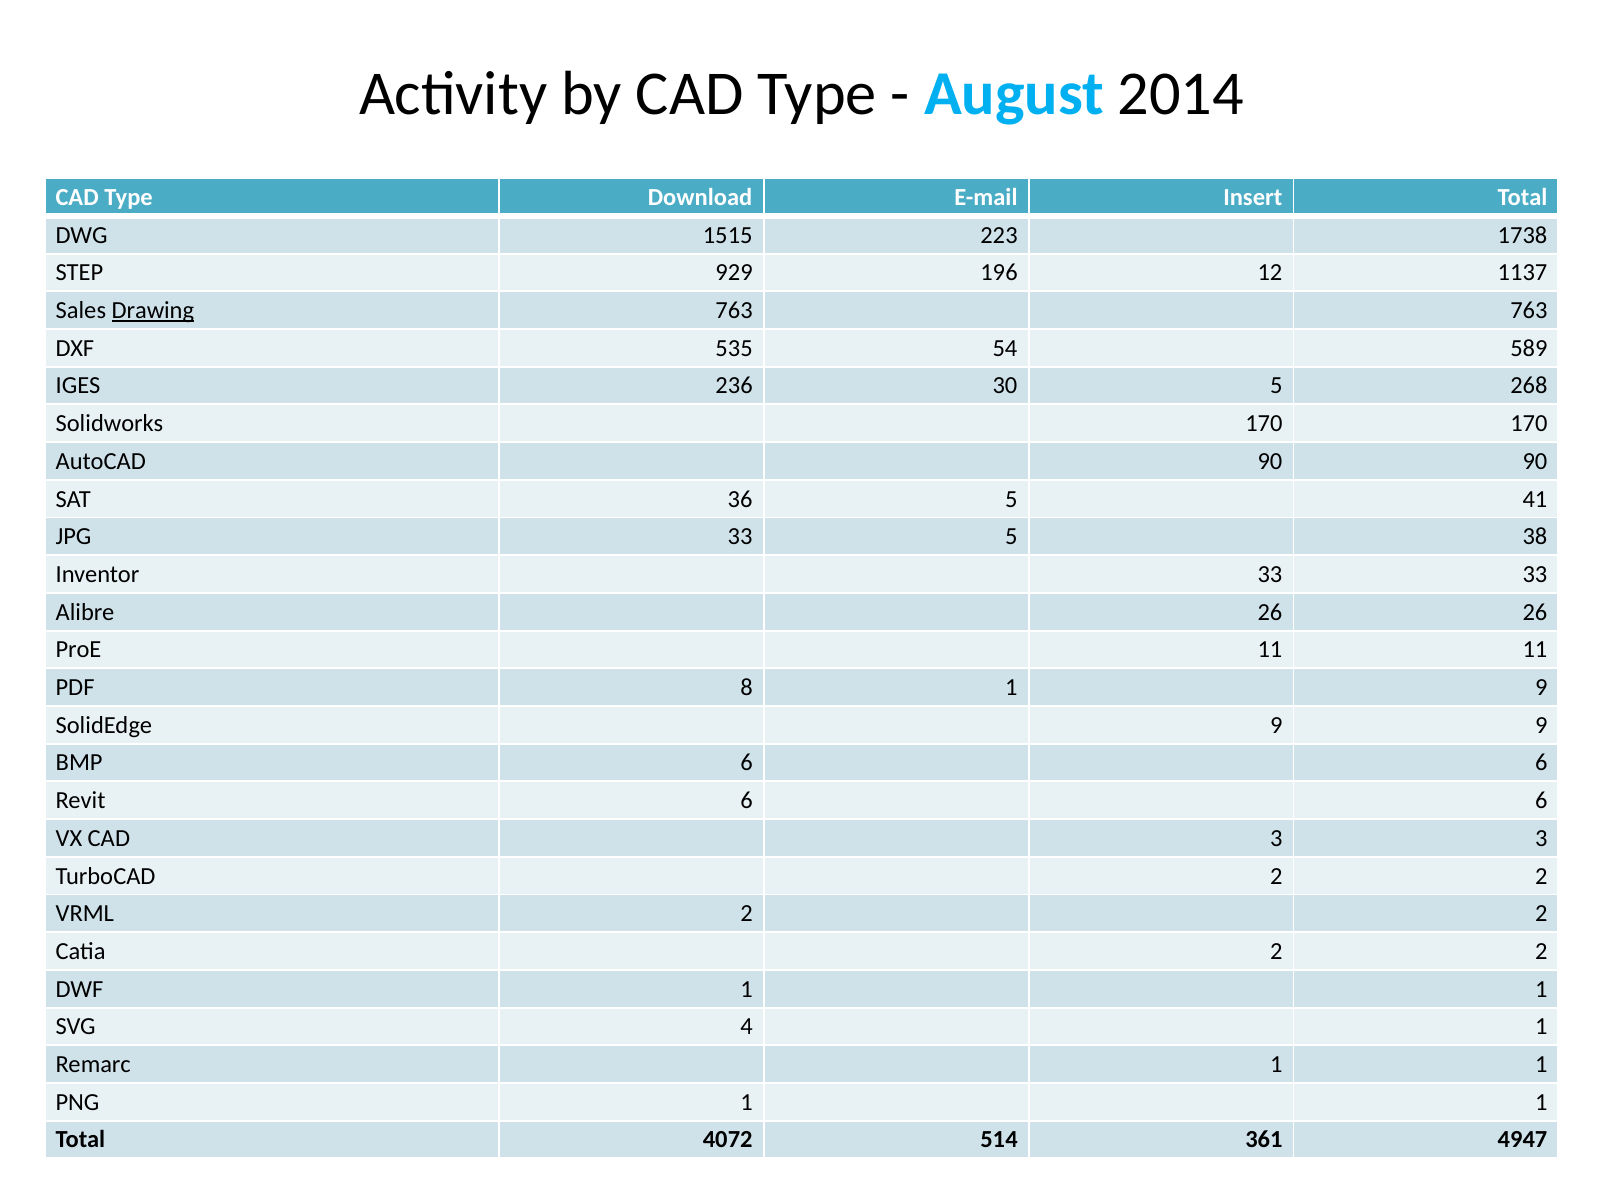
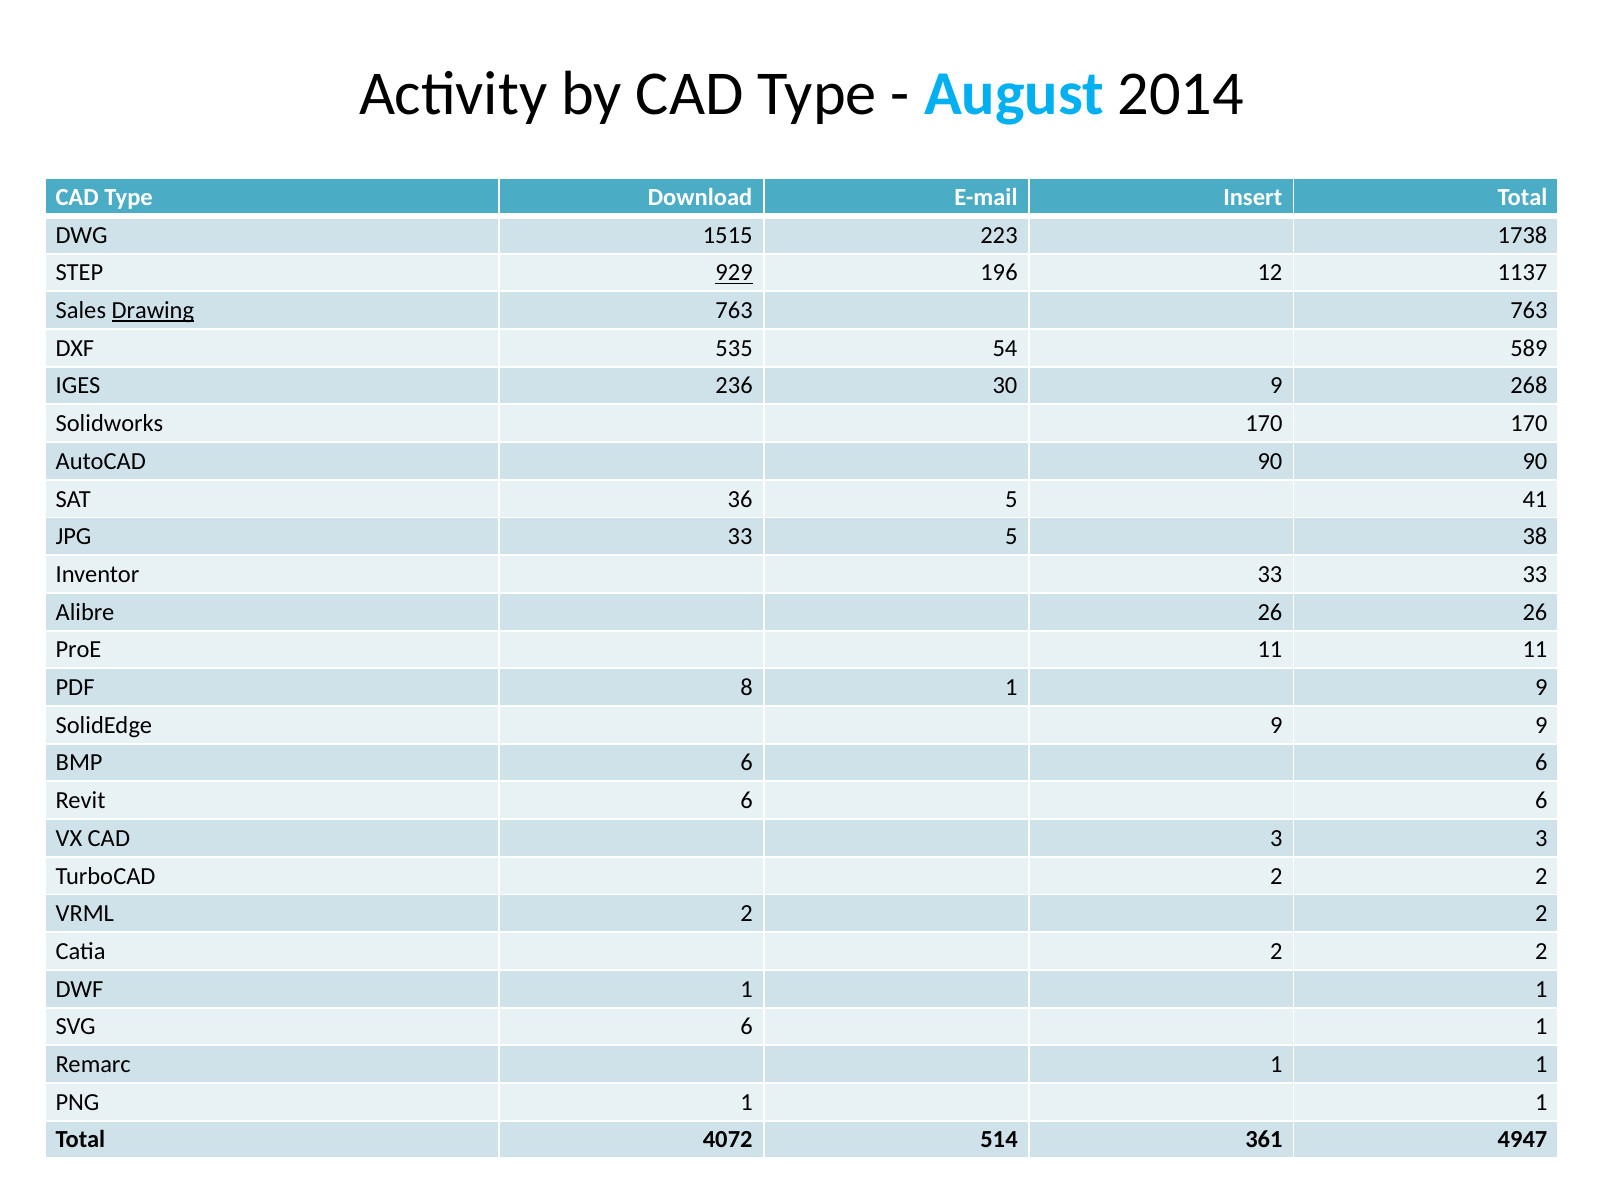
929 underline: none -> present
30 5: 5 -> 9
SVG 4: 4 -> 6
